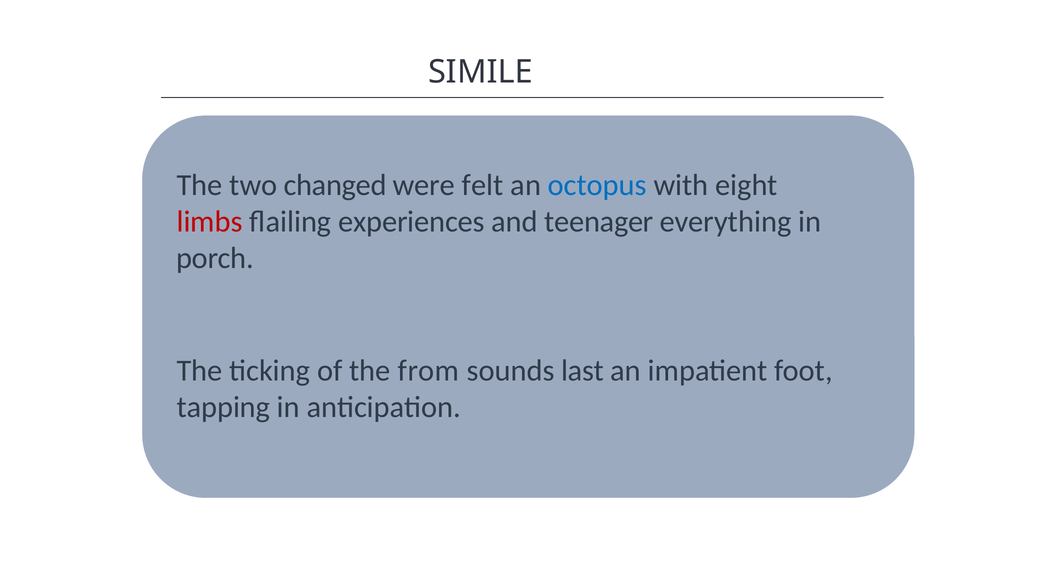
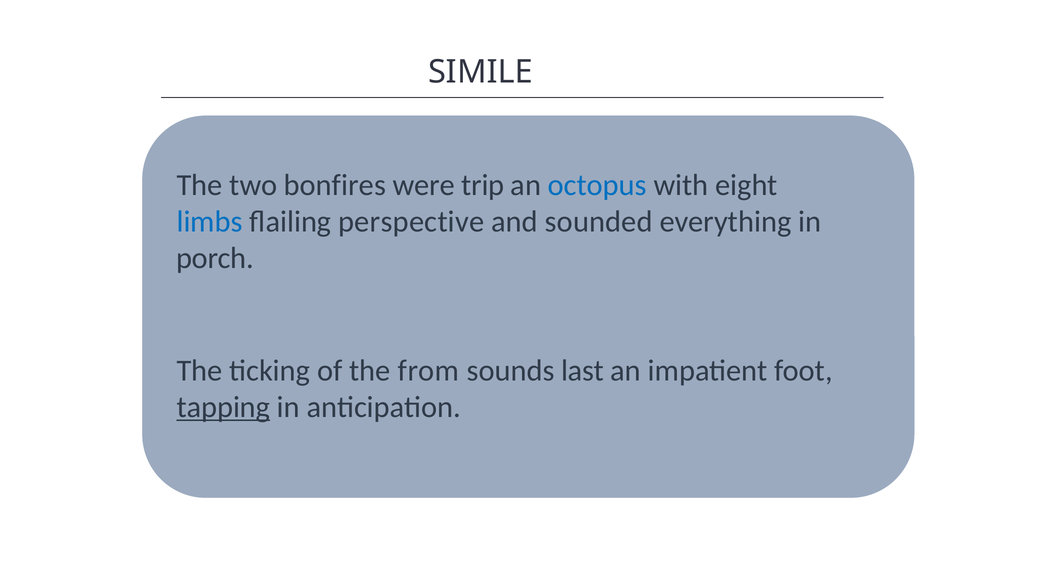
changed: changed -> bonfires
felt: felt -> trip
limbs colour: red -> blue
experiences: experiences -> perspective
teenager: teenager -> sounded
tapping underline: none -> present
